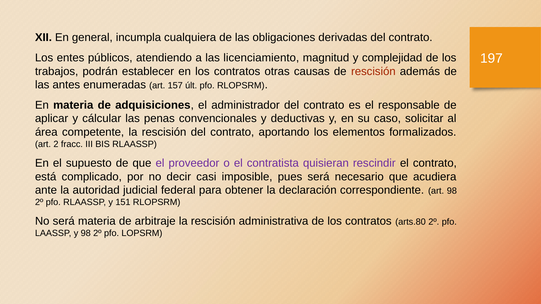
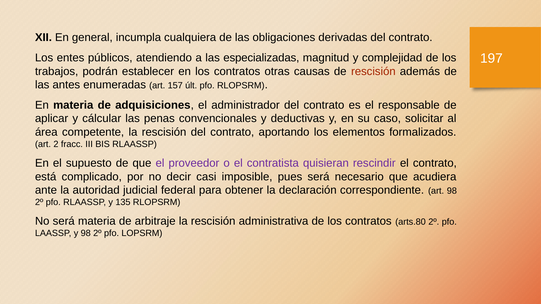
licenciamiento: licenciamiento -> especializadas
151: 151 -> 135
